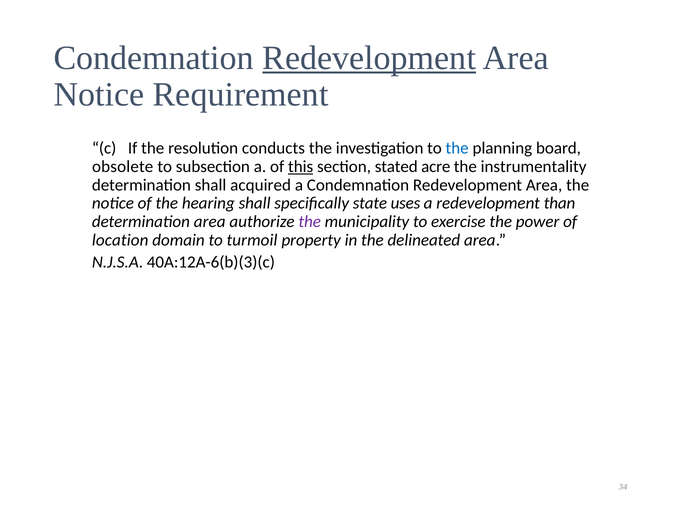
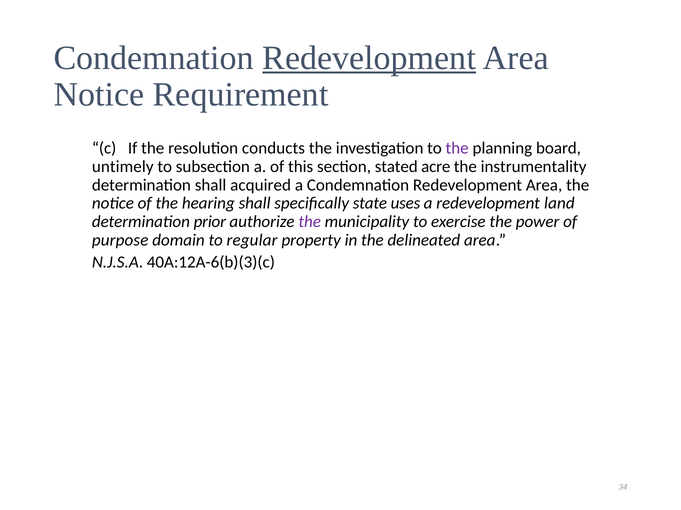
the at (457, 148) colour: blue -> purple
obsolete: obsolete -> untimely
this underline: present -> none
than: than -> land
determination area: area -> prior
location: location -> purpose
turmoil: turmoil -> regular
